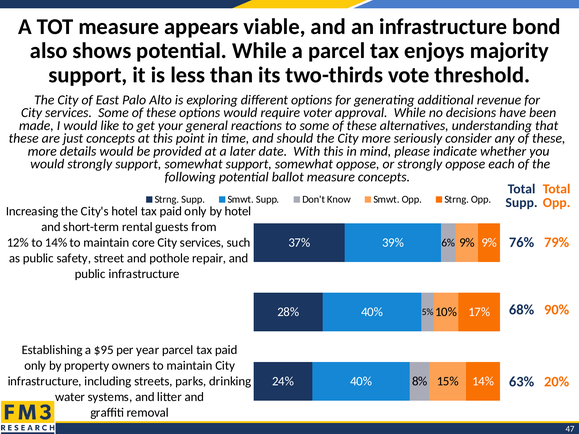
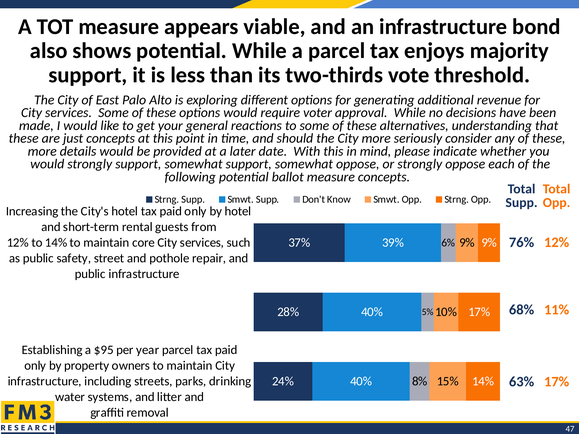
76% 79%: 79% -> 12%
90%: 90% -> 11%
63% 20%: 20% -> 17%
